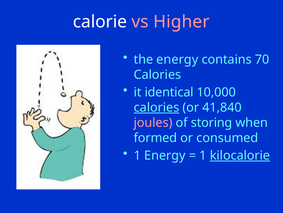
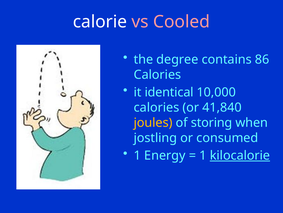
Higher: Higher -> Cooled
the energy: energy -> degree
70: 70 -> 86
calories at (156, 107) underline: present -> none
joules colour: pink -> yellow
formed: formed -> jostling
